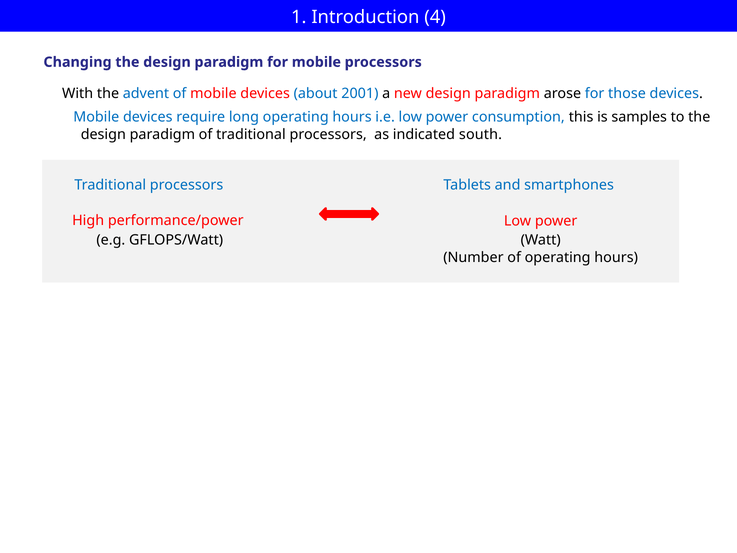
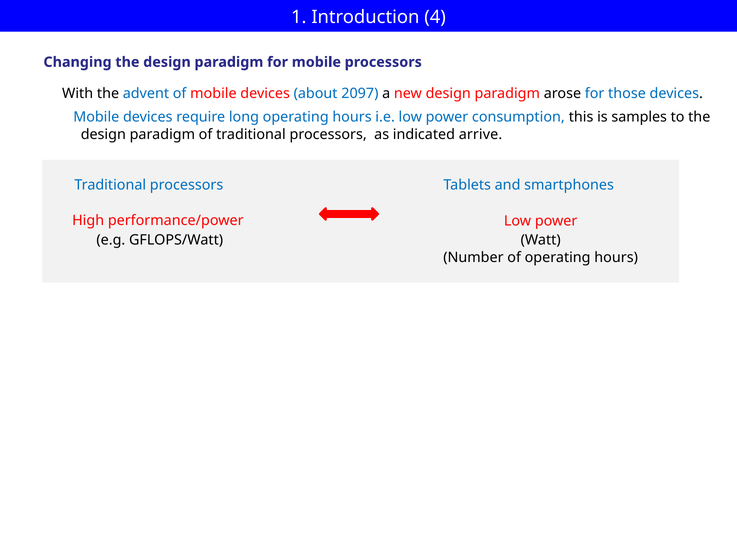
2001: 2001 -> 2097
south: south -> arrive
